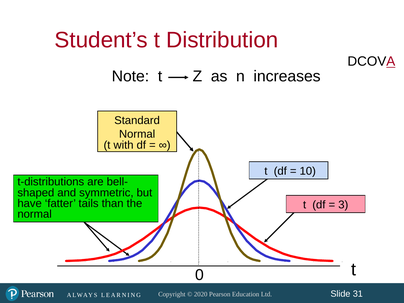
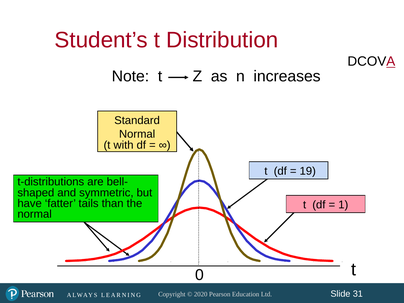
10: 10 -> 19
3: 3 -> 1
